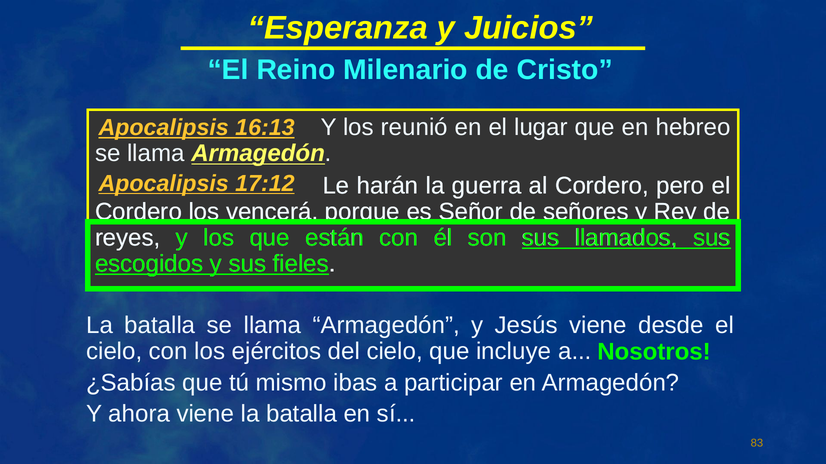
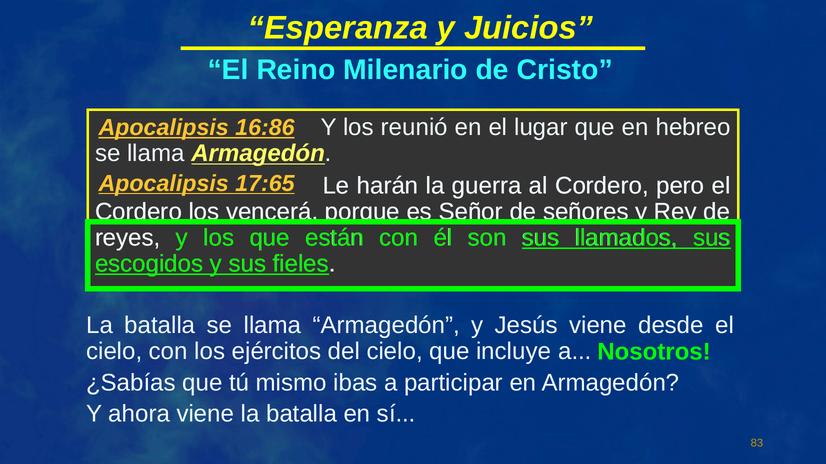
16:13: 16:13 -> 16:86
17:12: 17:12 -> 17:65
